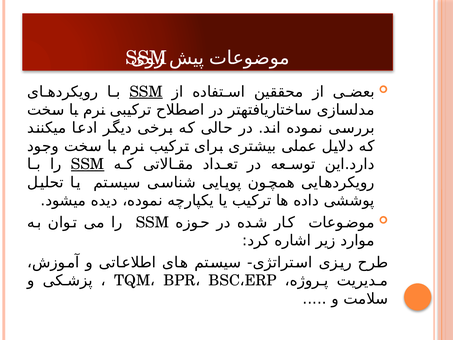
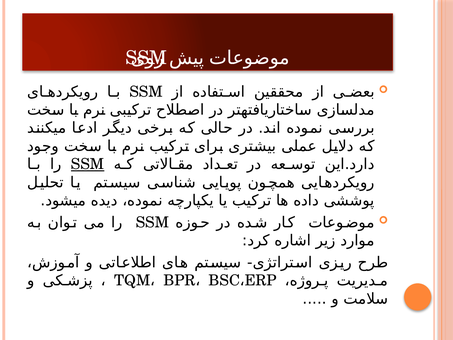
SSM at (146, 92) underline: present -> none
